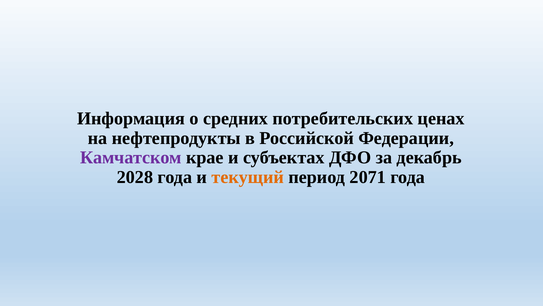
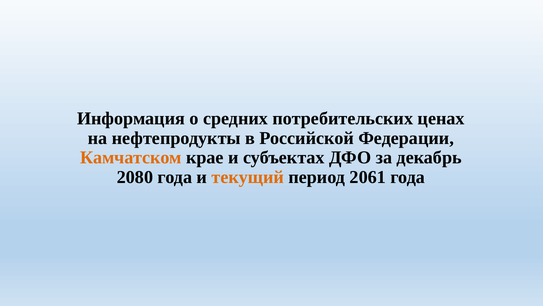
Камчатском colour: purple -> orange
2028: 2028 -> 2080
2071: 2071 -> 2061
